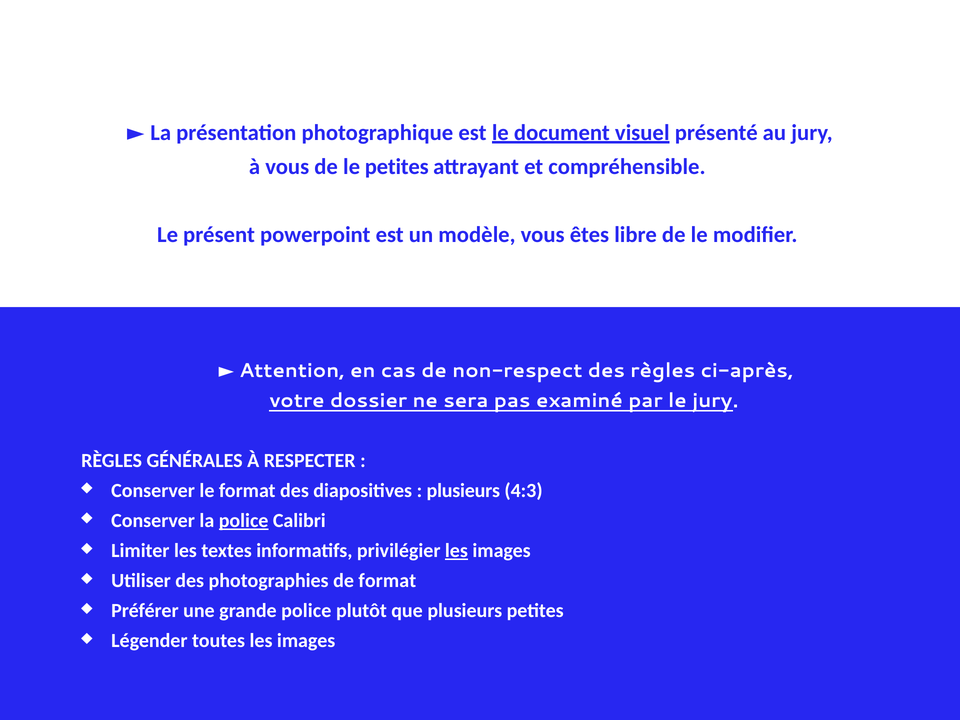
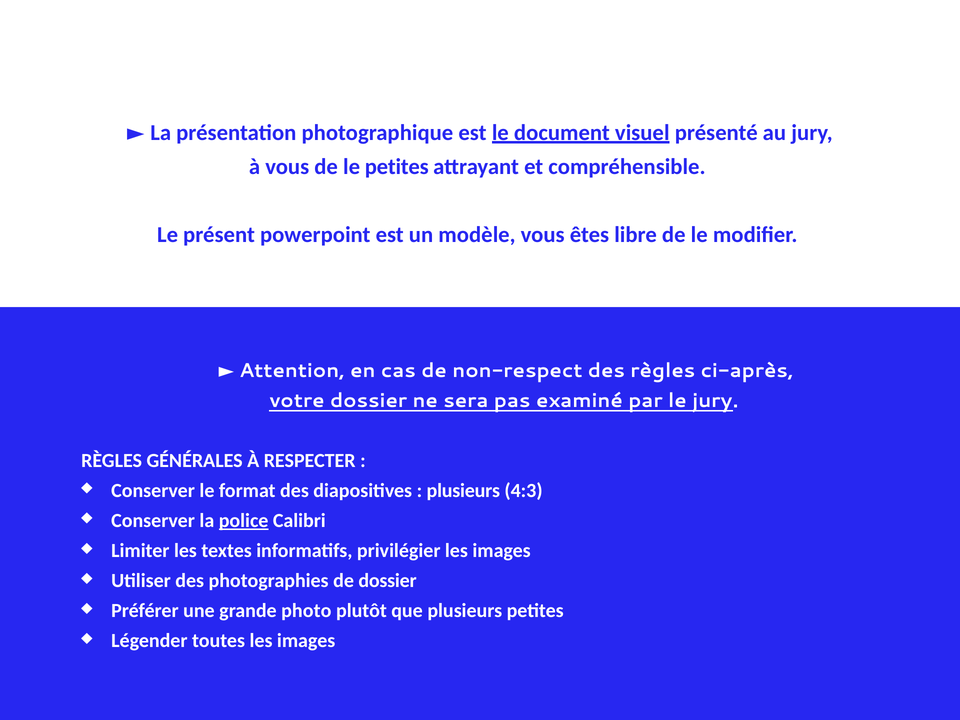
les at (456, 551) underline: present -> none
de format: format -> dossier
grande police: police -> photo
